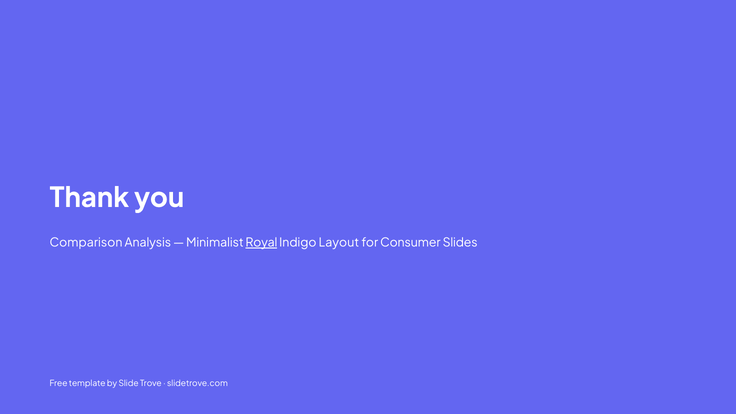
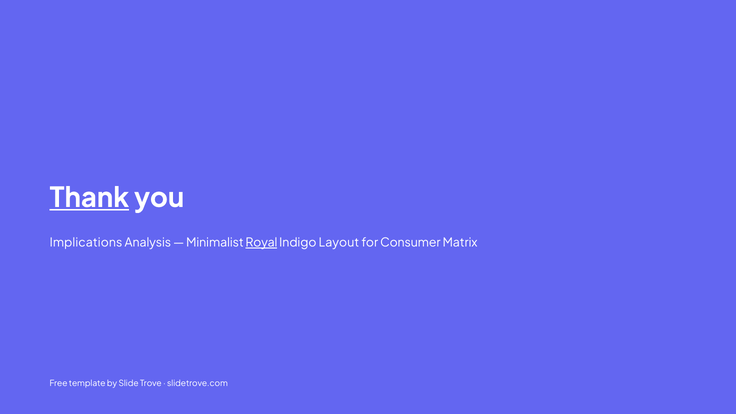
Thank underline: none -> present
Comparison: Comparison -> Implications
Slides: Slides -> Matrix
